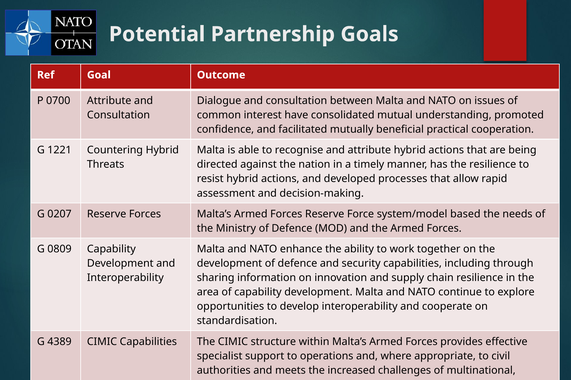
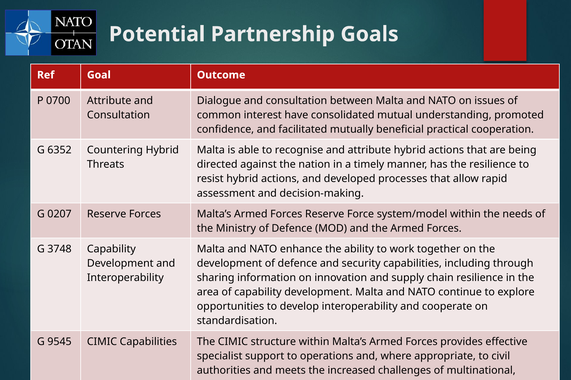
1221: 1221 -> 6352
system/model based: based -> within
0809: 0809 -> 3748
4389: 4389 -> 9545
